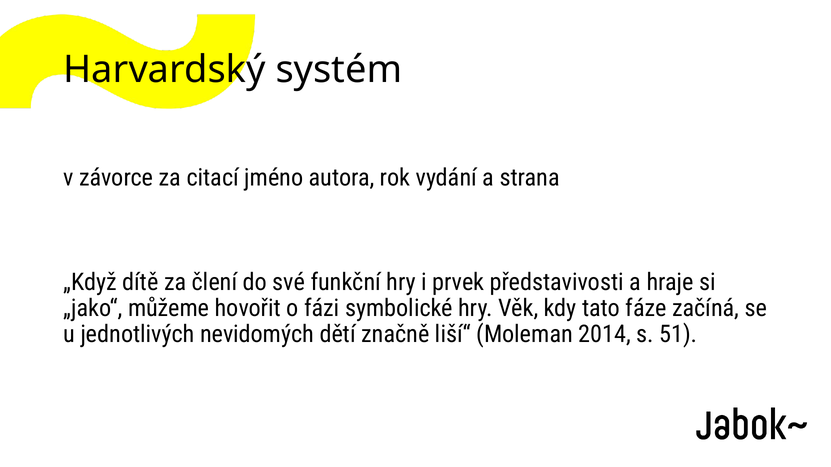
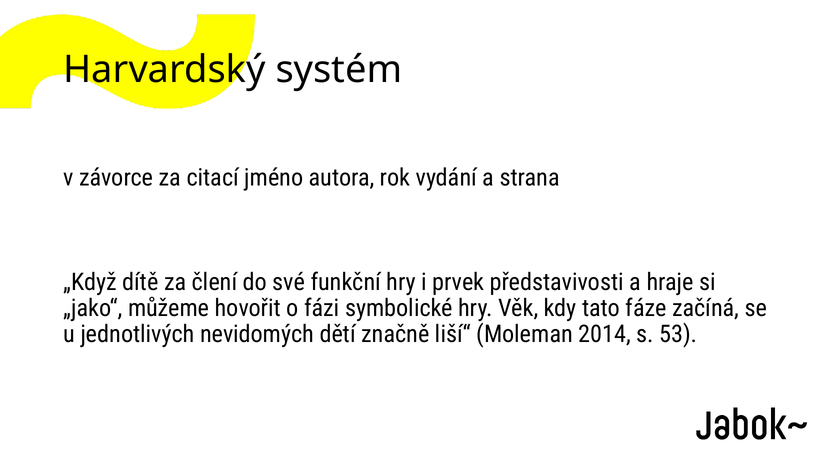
51: 51 -> 53
